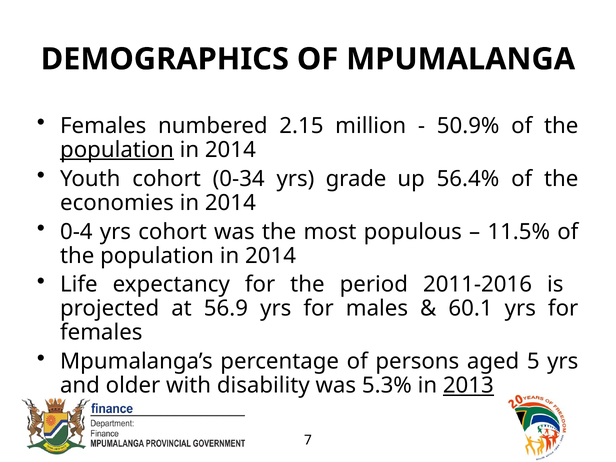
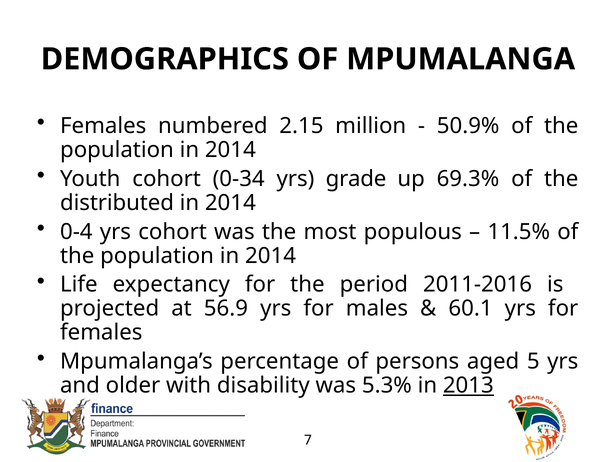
population at (117, 150) underline: present -> none
56.4%: 56.4% -> 69.3%
economies: economies -> distributed
